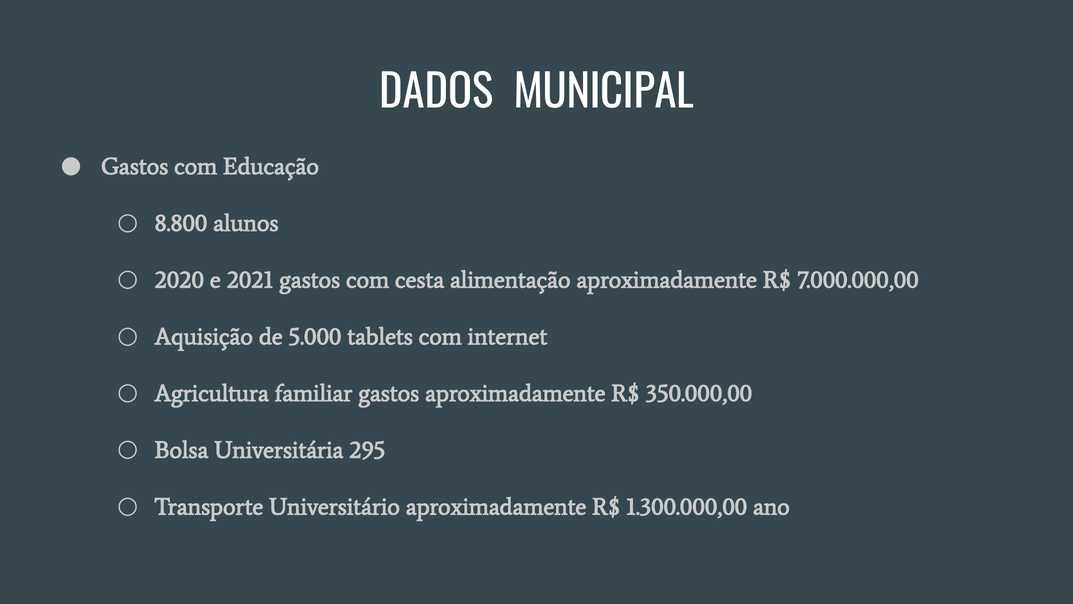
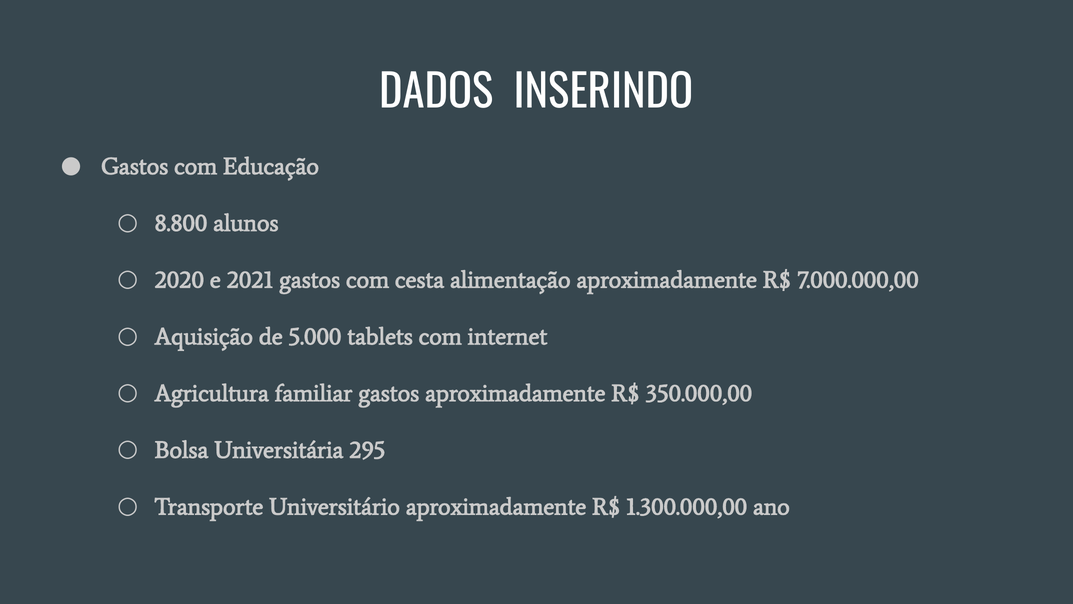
MUNICIPAL: MUNICIPAL -> INSERINDO
